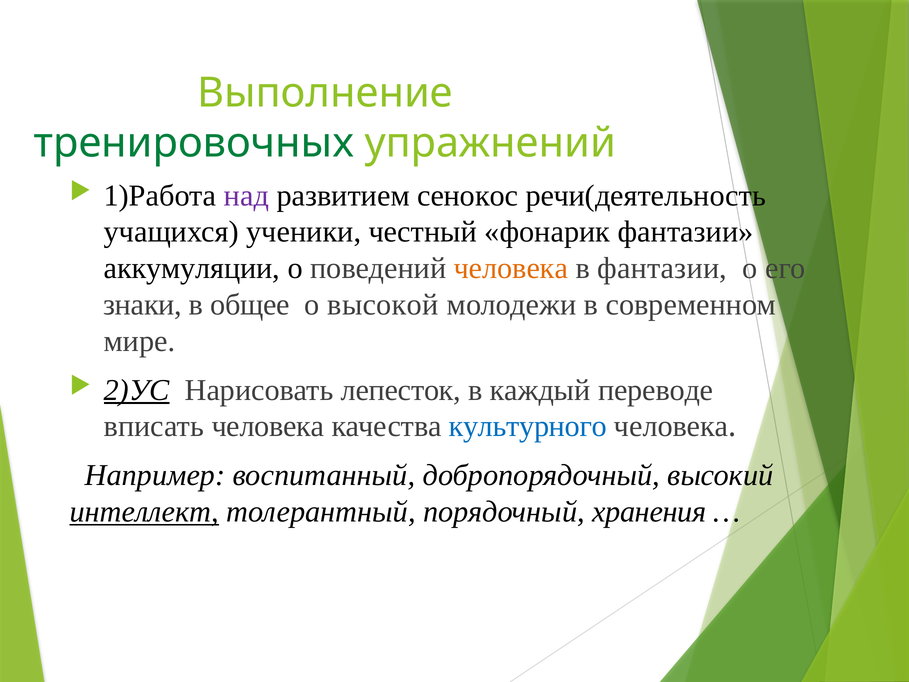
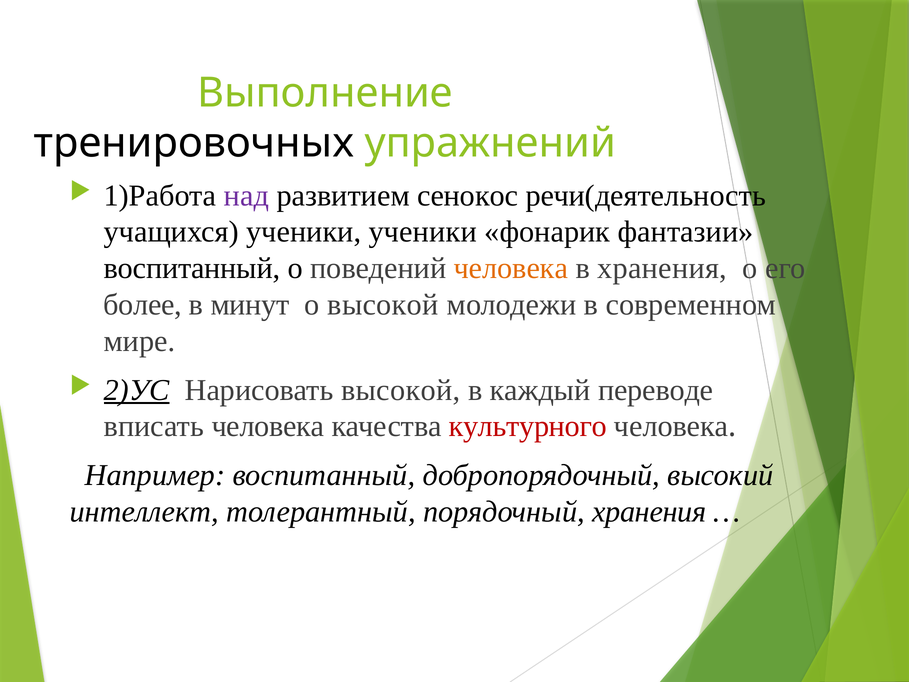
тренировочных colour: green -> black
ученики честный: честный -> ученики
аккумуляции at (192, 268): аккумуляции -> воспитанный
в фантазии: фантазии -> хранения
знаки: знаки -> более
общее: общее -> минут
Нарисовать лепесток: лепесток -> высокой
культурного colour: blue -> red
интеллект underline: present -> none
